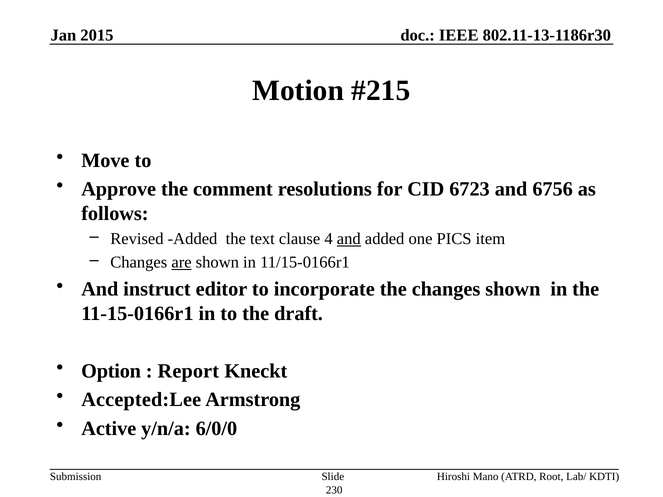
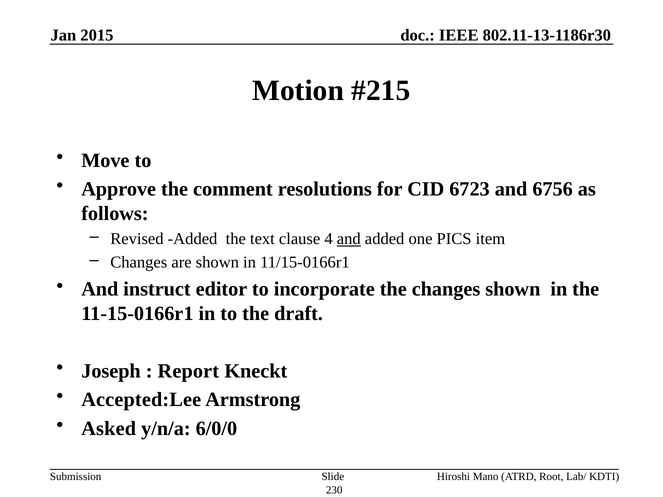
are underline: present -> none
Option: Option -> Joseph
Active: Active -> Asked
